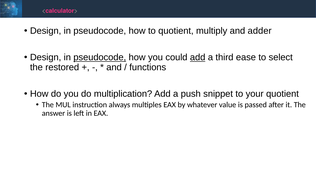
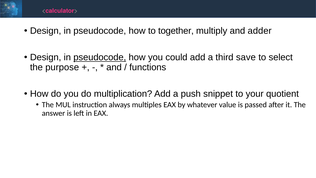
to quotient: quotient -> together
add at (198, 57) underline: present -> none
ease: ease -> save
restored: restored -> purpose
